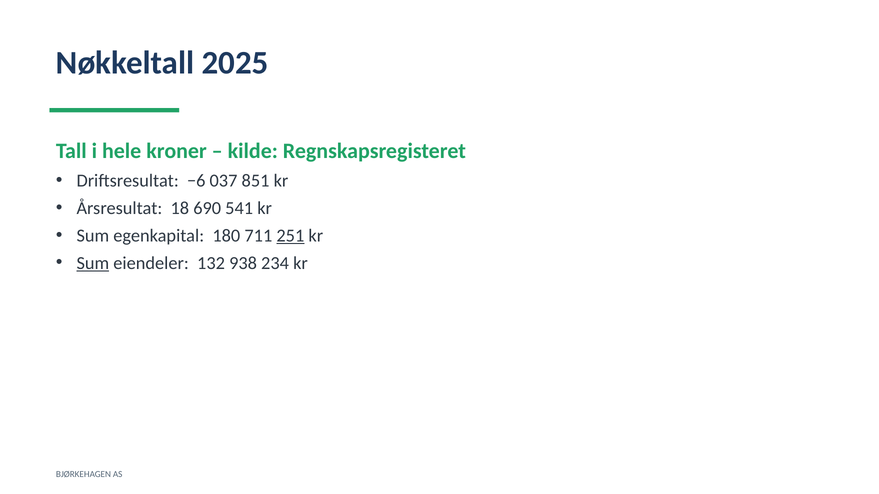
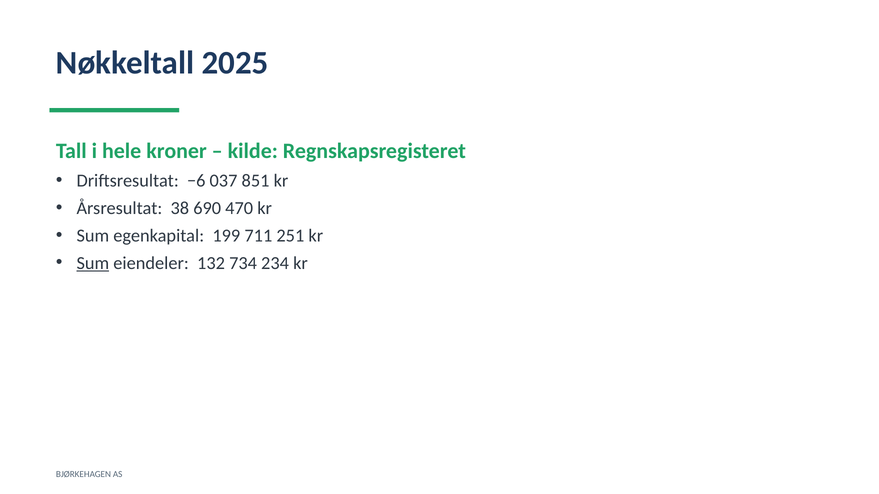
18: 18 -> 38
541: 541 -> 470
180: 180 -> 199
251 underline: present -> none
938: 938 -> 734
